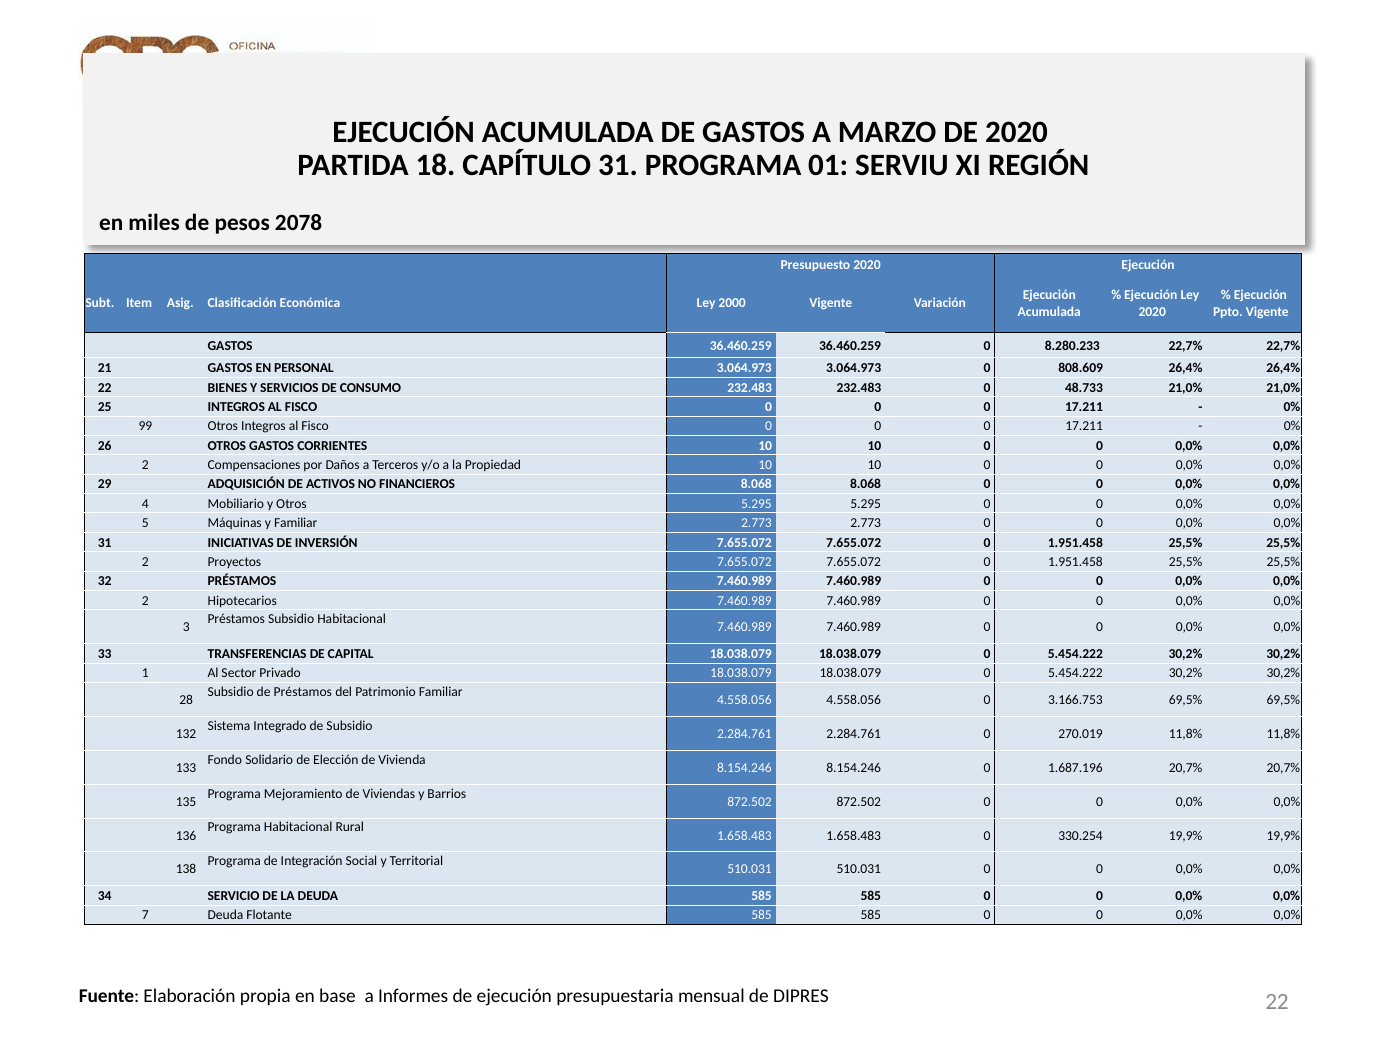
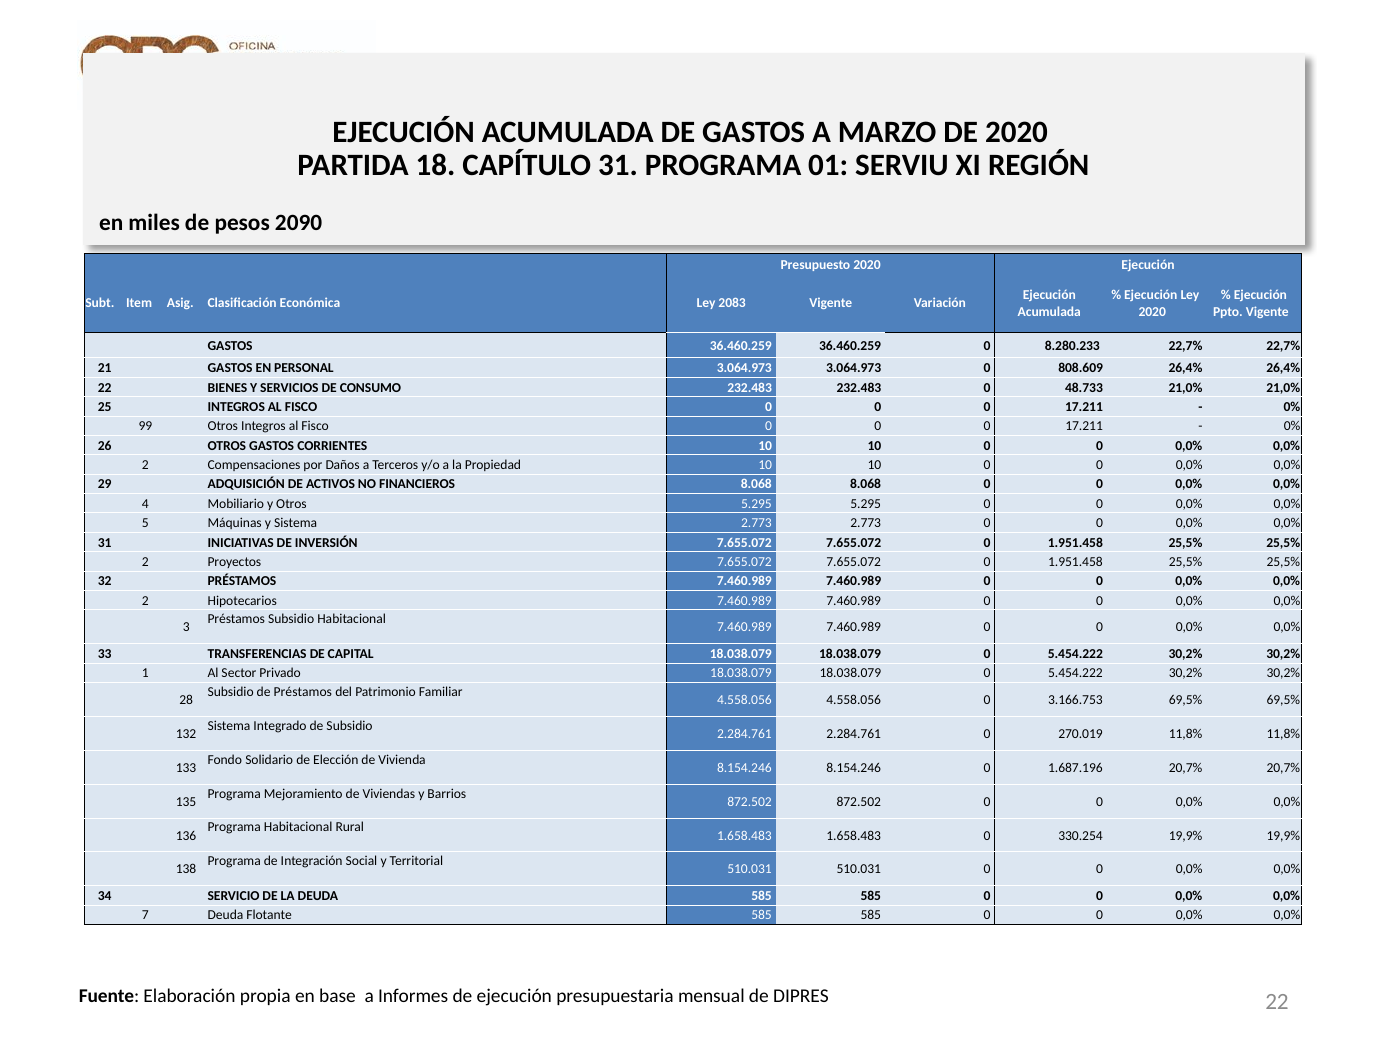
2078: 2078 -> 2090
2000: 2000 -> 2083
y Familiar: Familiar -> Sistema
